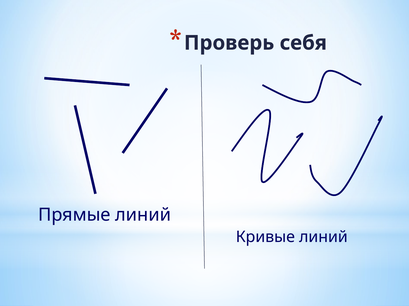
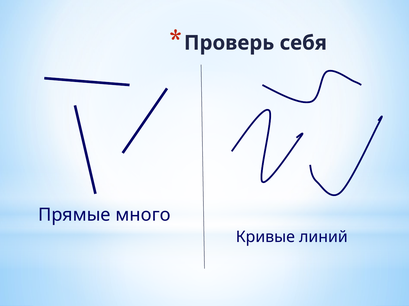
Прямые линий: линий -> много
